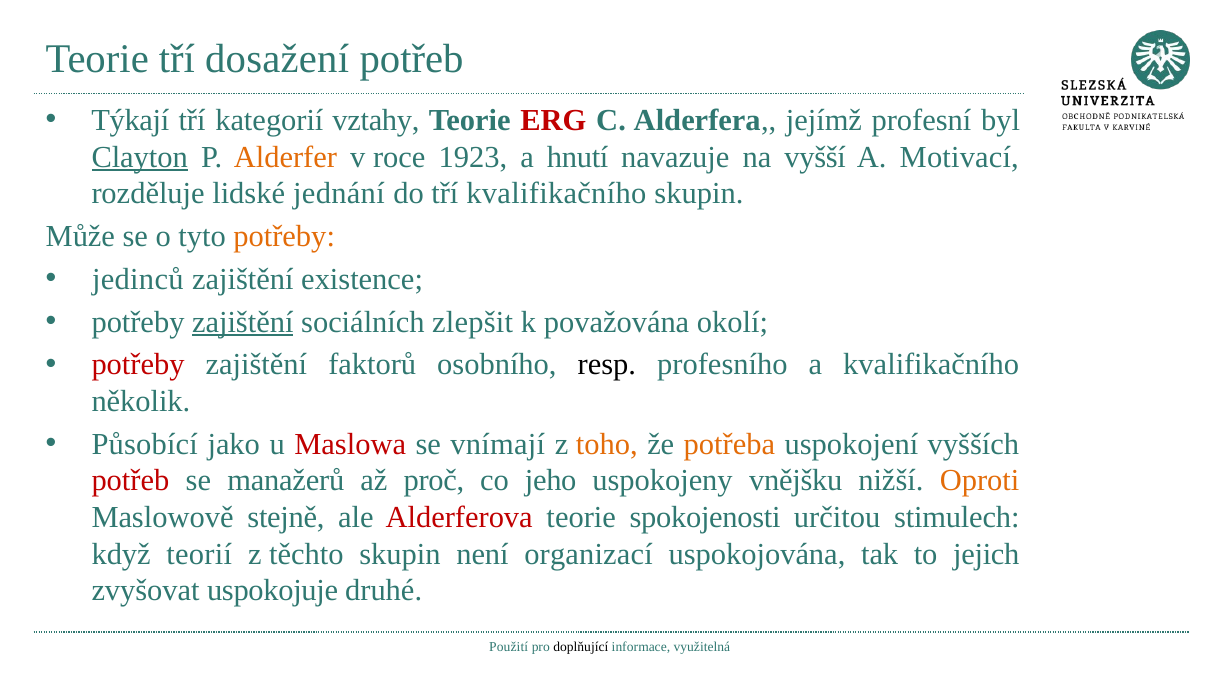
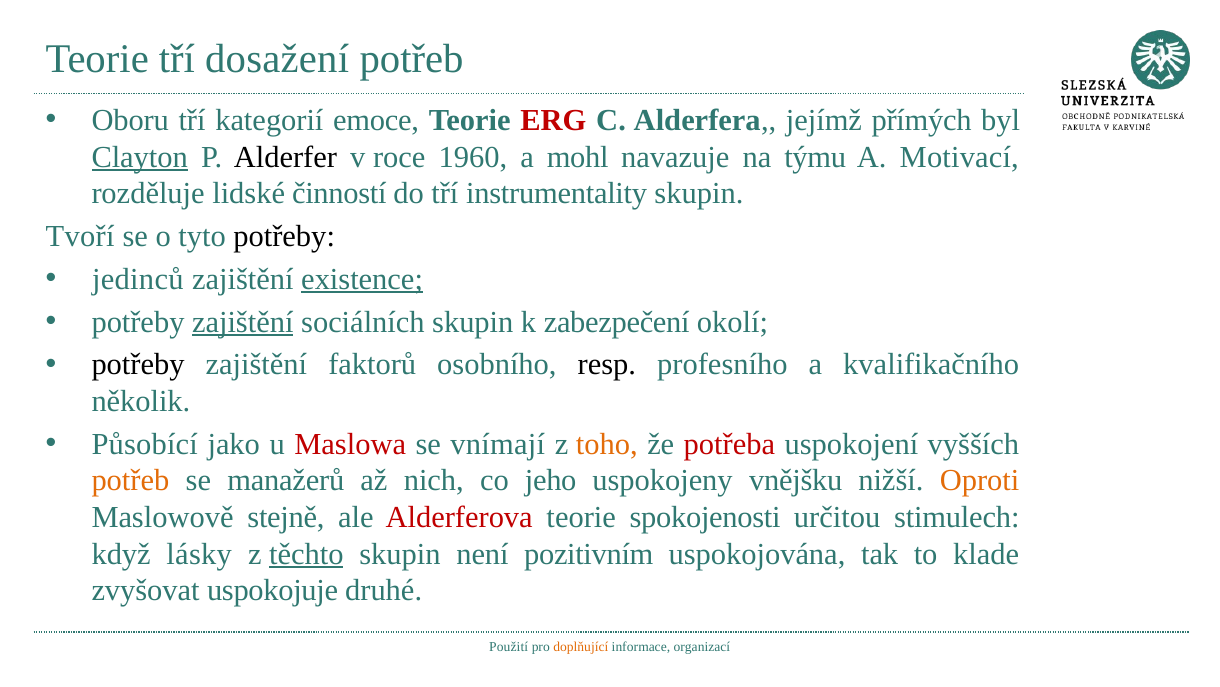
Týkají: Týkají -> Oboru
vztahy: vztahy -> emoce
profesní: profesní -> přímých
Alderfer colour: orange -> black
1923: 1923 -> 1960
hnutí: hnutí -> mohl
vyšší: vyšší -> týmu
jednání: jednání -> činností
tří kvalifikačního: kvalifikačního -> instrumentality
Může: Může -> Tvoří
potřeby at (284, 236) colour: orange -> black
existence underline: none -> present
sociálních zlepšit: zlepšit -> skupin
považována: považována -> zabezpečení
potřeby at (138, 364) colour: red -> black
potřeba colour: orange -> red
potřeb at (130, 480) colour: red -> orange
proč: proč -> nich
teorií: teorií -> lásky
těchto underline: none -> present
organizací: organizací -> pozitivním
jejich: jejich -> klade
doplňující colour: black -> orange
využitelná: využitelná -> organizací
